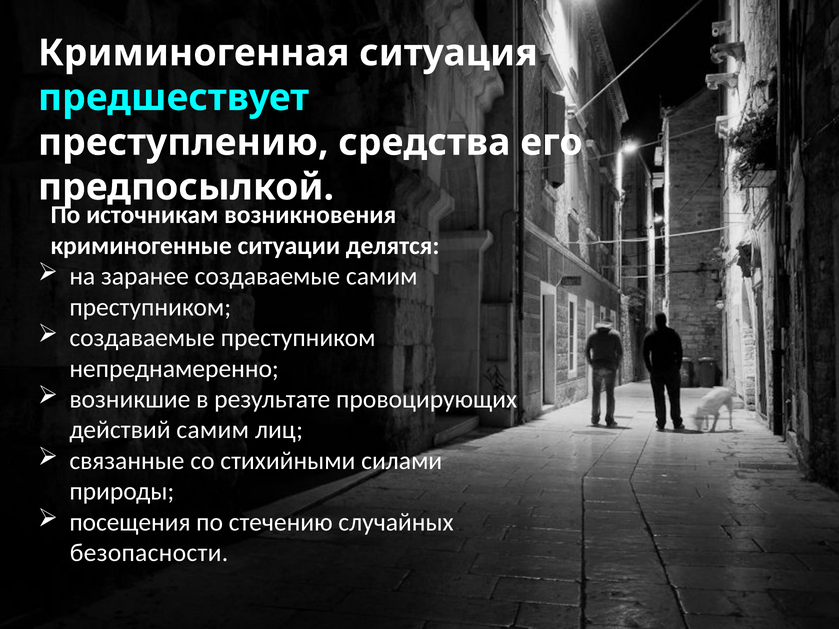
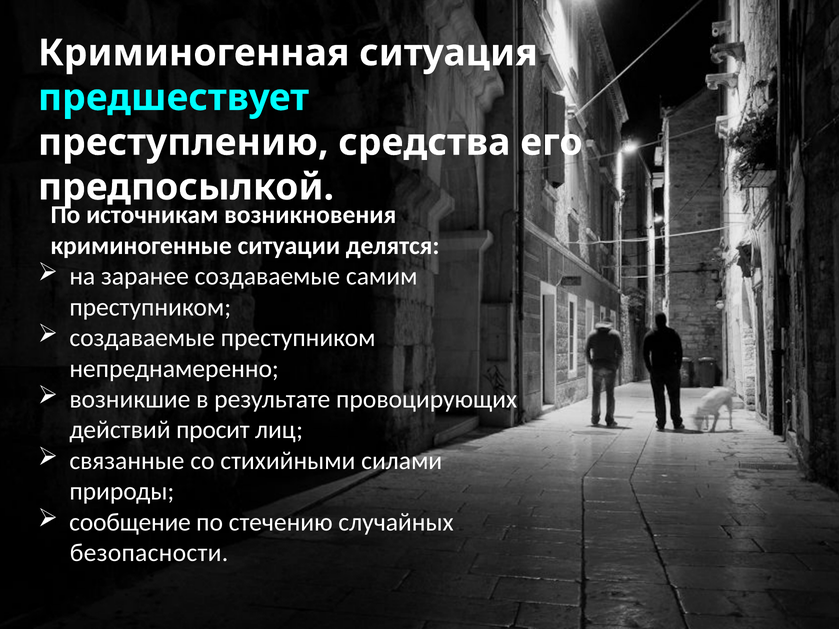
действий самим: самим -> просит
посещения: посещения -> сообщение
